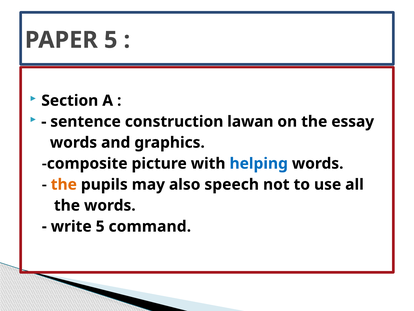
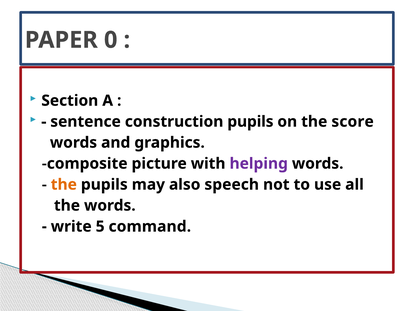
PAPER 5: 5 -> 0
construction lawan: lawan -> pupils
essay: essay -> score
helping colour: blue -> purple
